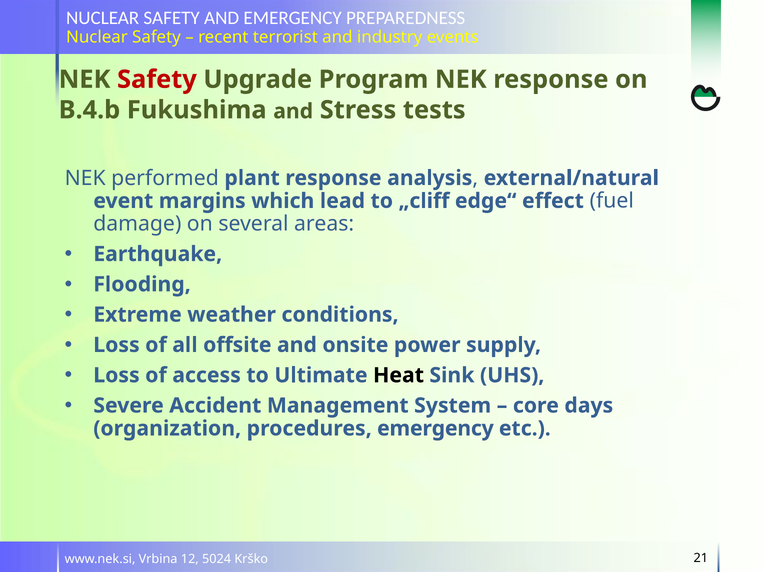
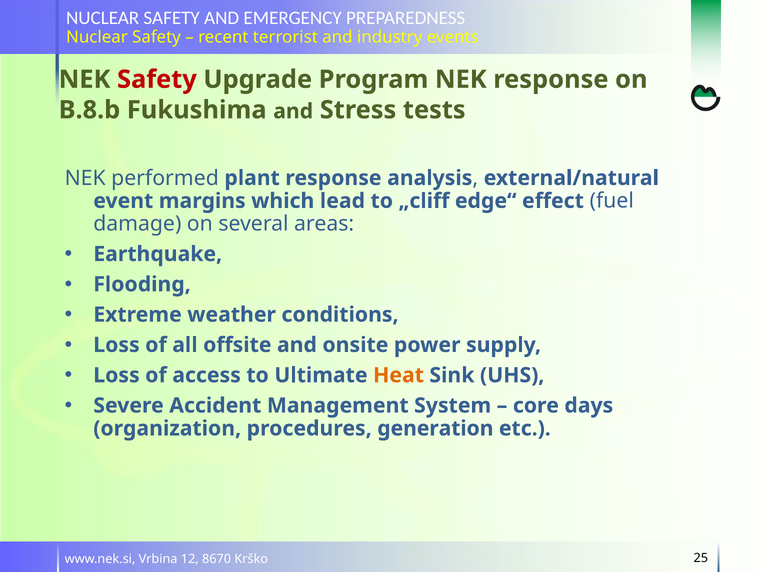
B.4.b: B.4.b -> B.8.b
Heat colour: black -> orange
procedures emergency: emergency -> generation
5024: 5024 -> 8670
21: 21 -> 25
